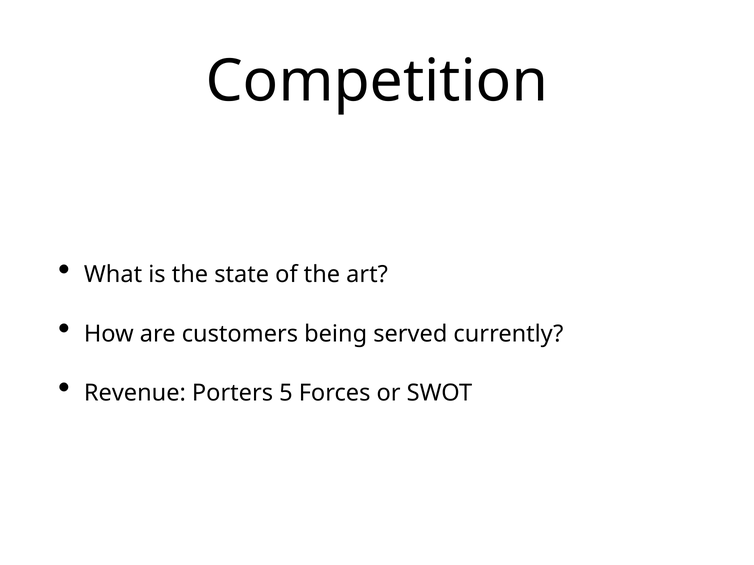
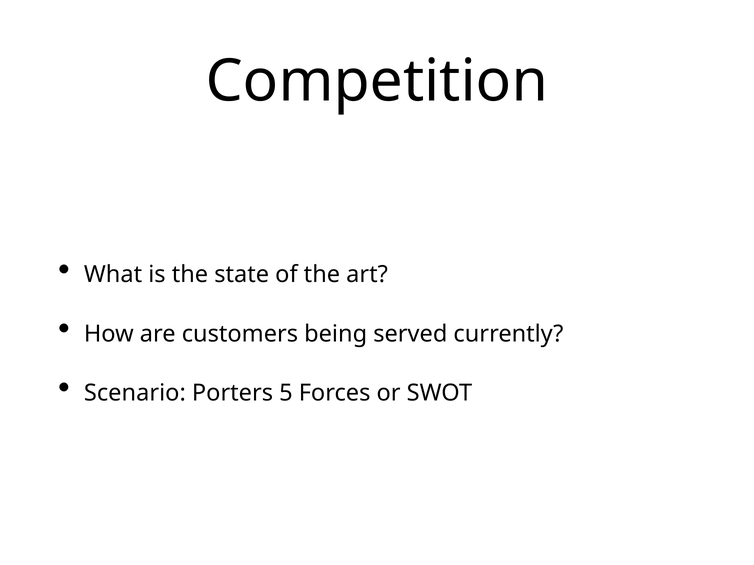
Revenue: Revenue -> Scenario
